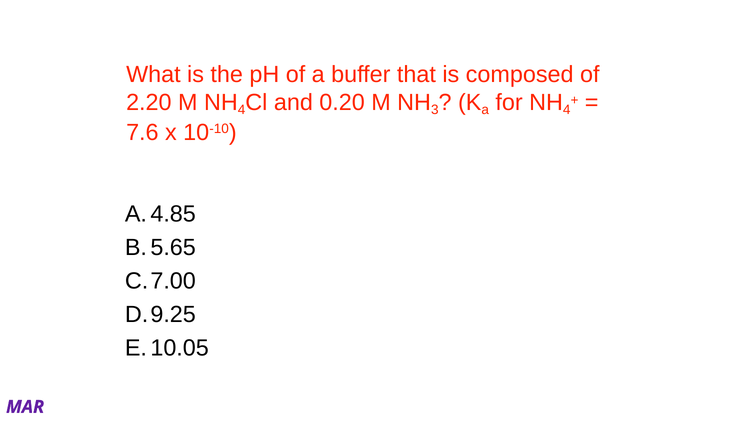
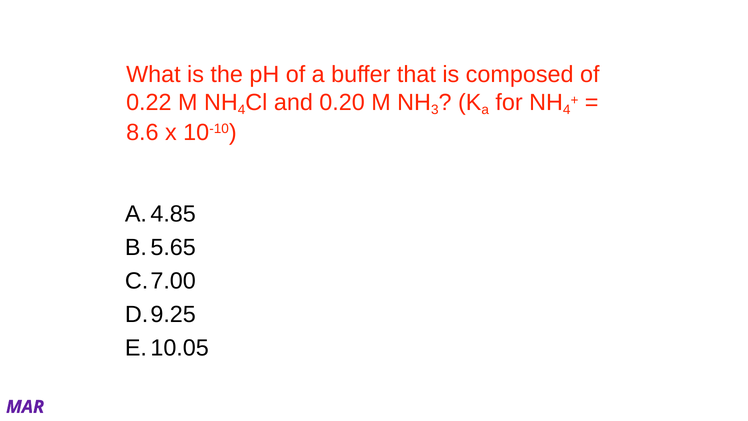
2.20: 2.20 -> 0.22
7.6: 7.6 -> 8.6
